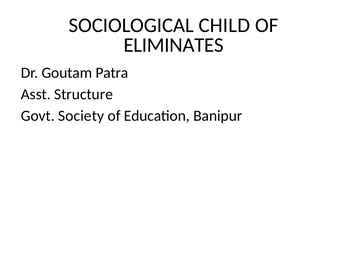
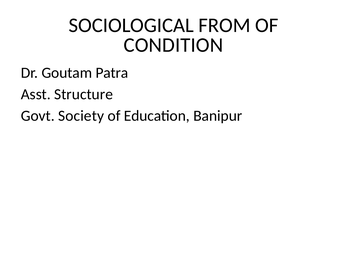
CHILD: CHILD -> FROM
ELIMINATES: ELIMINATES -> CONDITION
